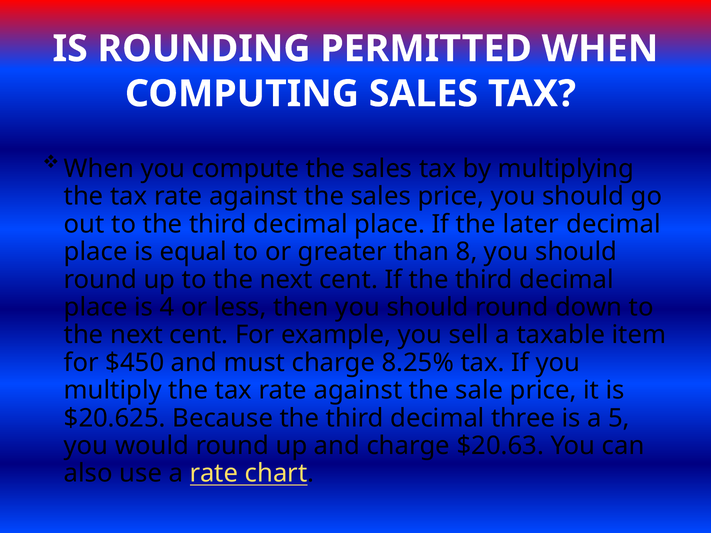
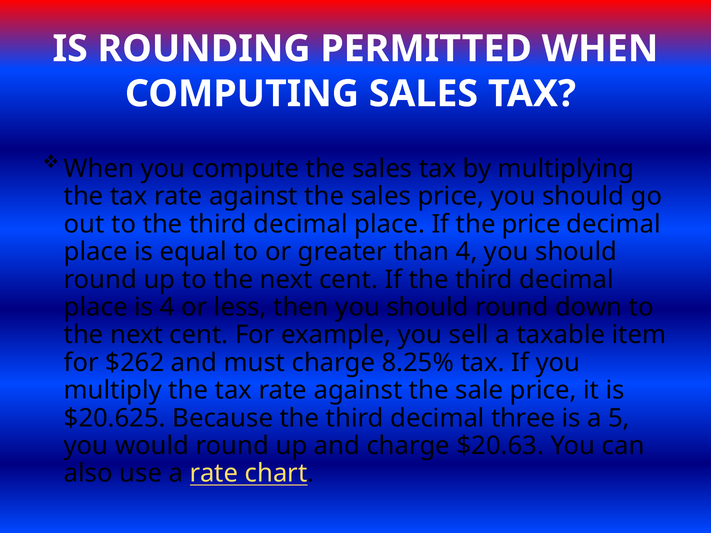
the later: later -> price
than 8: 8 -> 4
$450: $450 -> $262
